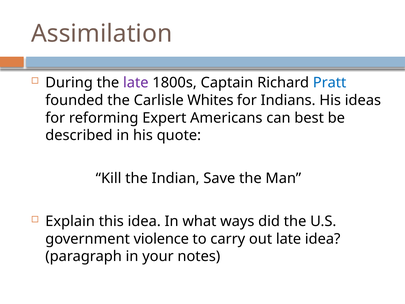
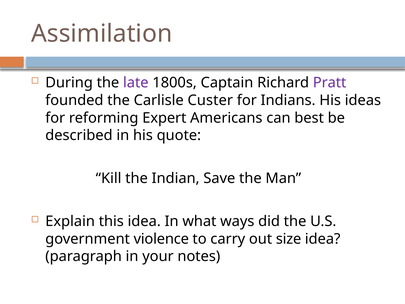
Pratt colour: blue -> purple
Whites: Whites -> Custer
out late: late -> size
